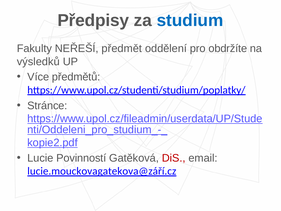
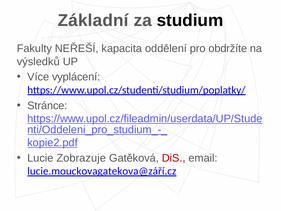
Předpisy: Předpisy -> Základní
studium colour: blue -> black
předmět: předmět -> kapacita
předmětů: předmětů -> vyplácení
Povinností: Povinností -> Zobrazuje
